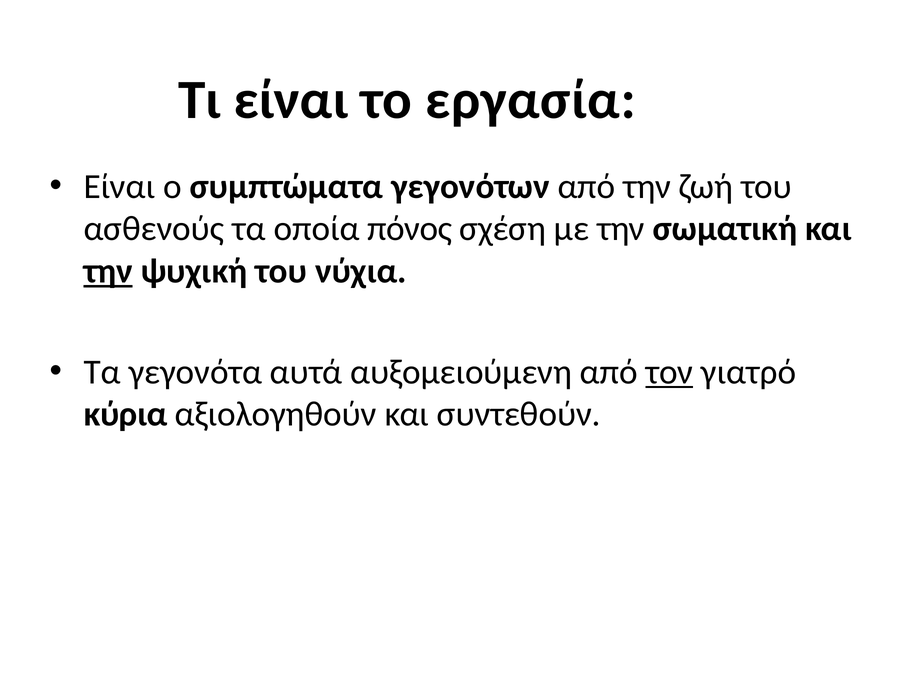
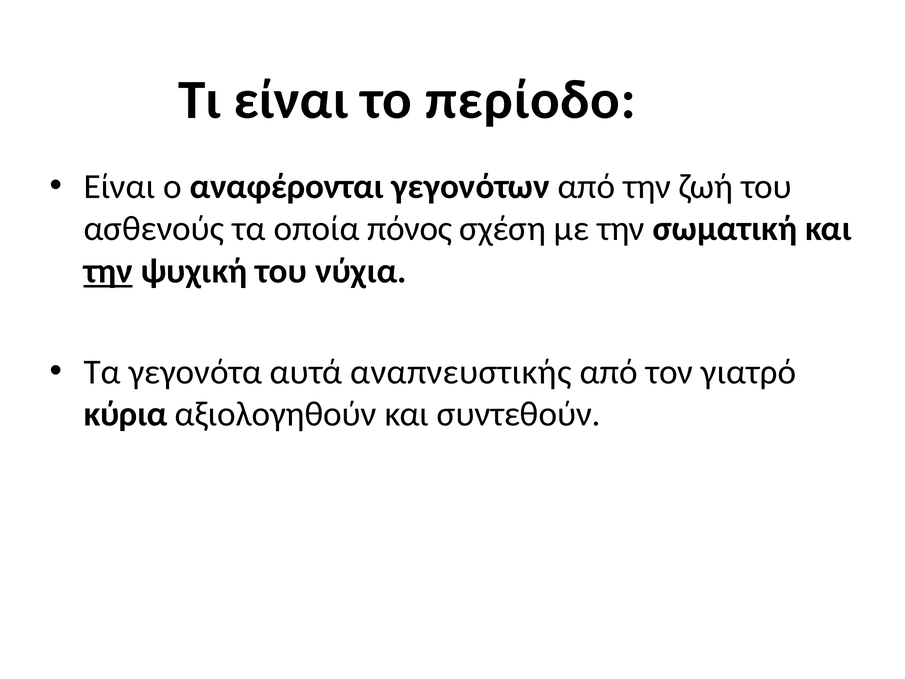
εργασία: εργασία -> περίοδο
συμπτώματα: συμπτώματα -> αναφέρονται
αυξομειούμενη: αυξομειούμενη -> αναπνευστικής
τον underline: present -> none
